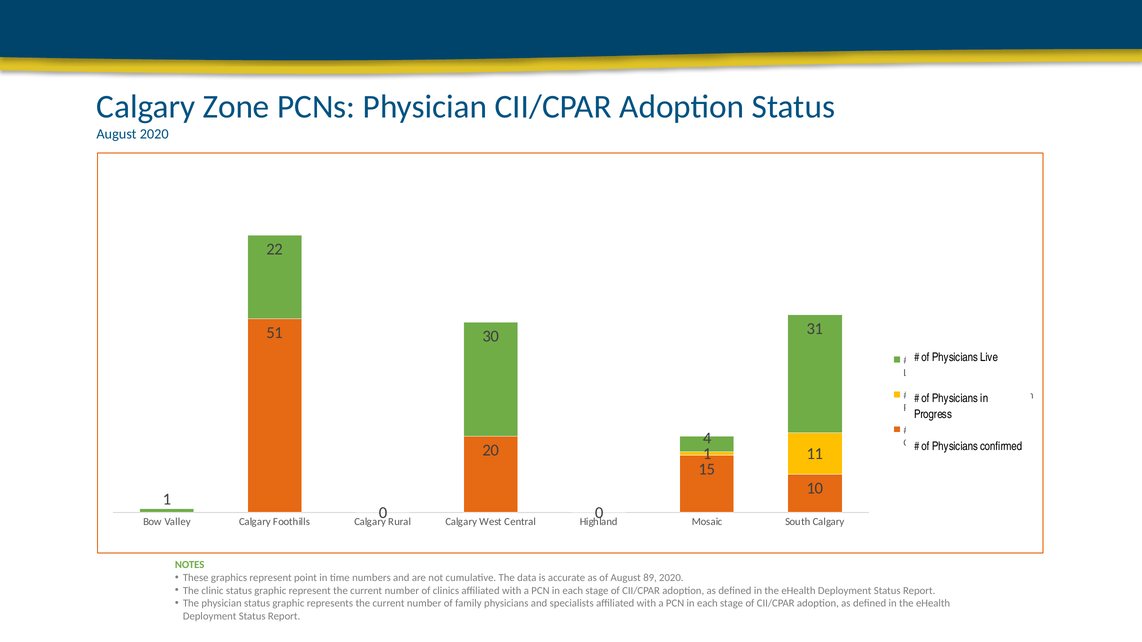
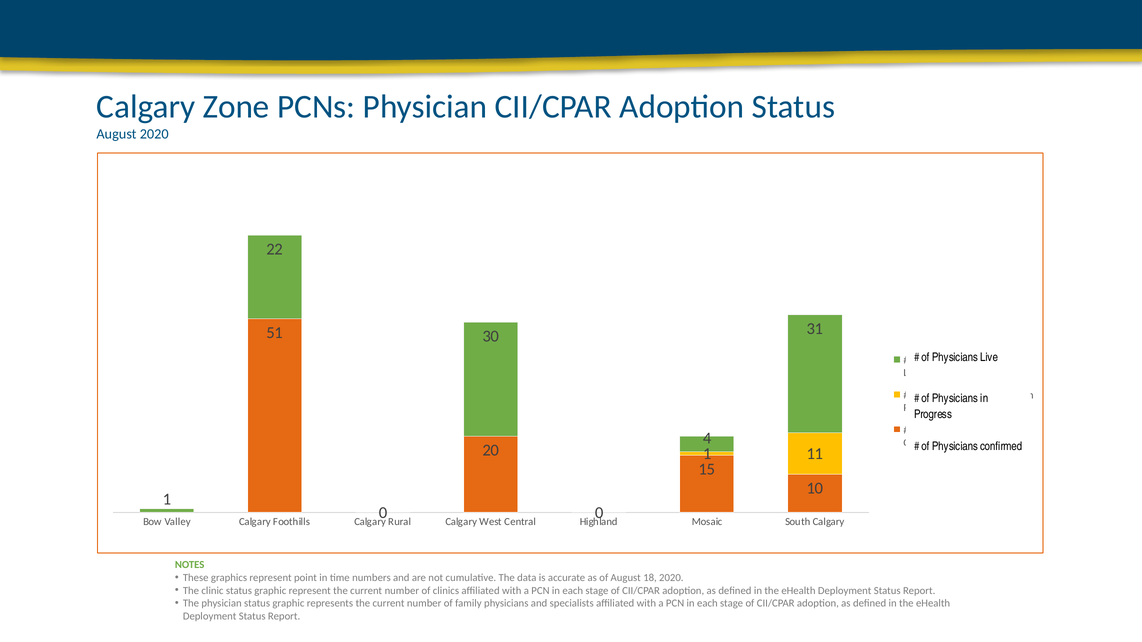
89: 89 -> 18
